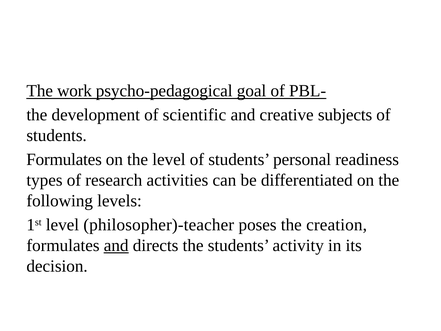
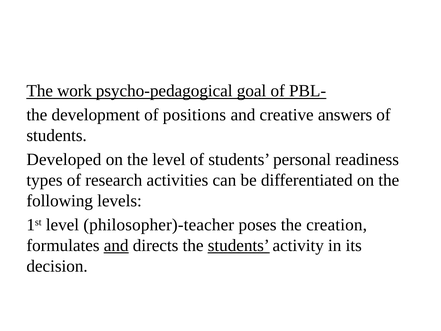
scientific: scientific -> positions
subjects: subjects -> answers
Formulates at (64, 160): Formulates -> Developed
students at (239, 245) underline: none -> present
